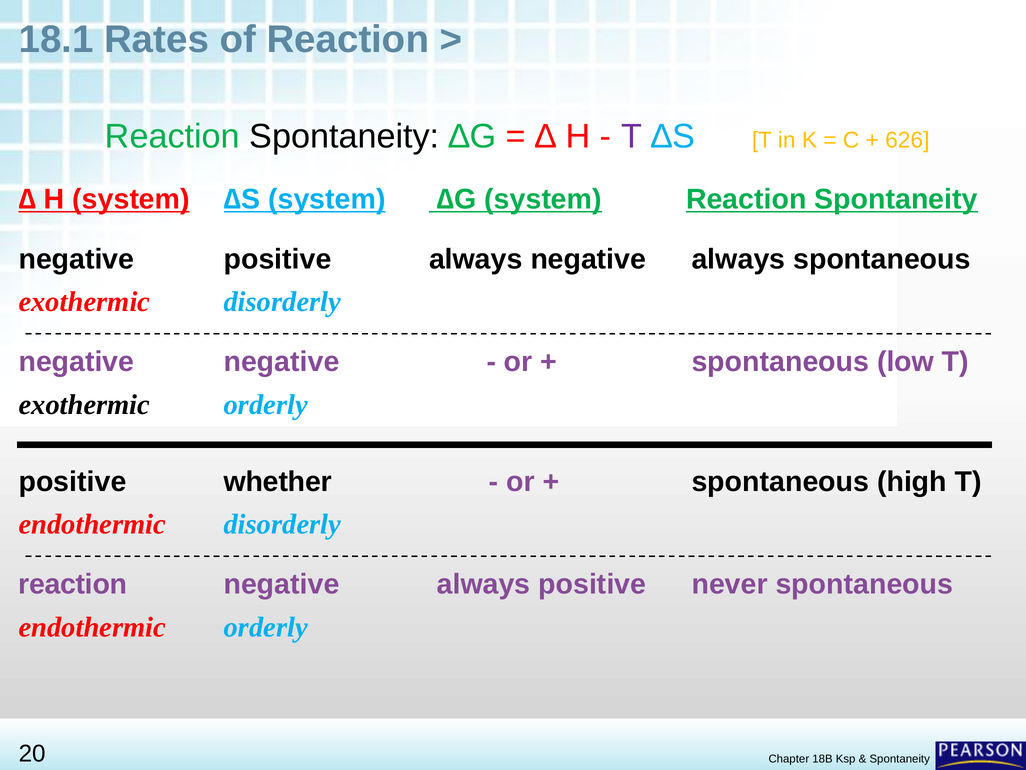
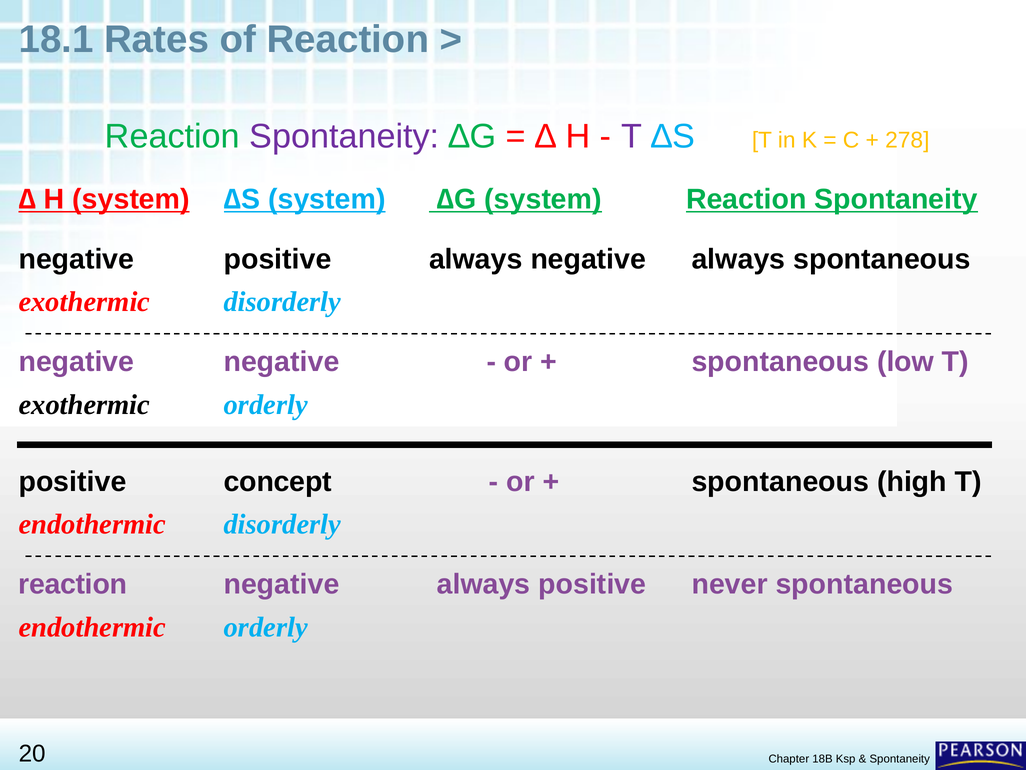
Spontaneity at (344, 136) colour: black -> purple
626: 626 -> 278
whether: whether -> concept
